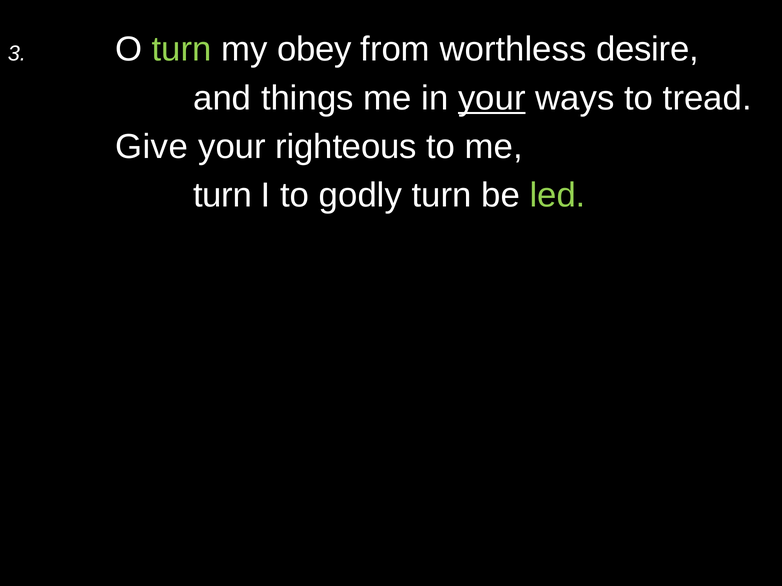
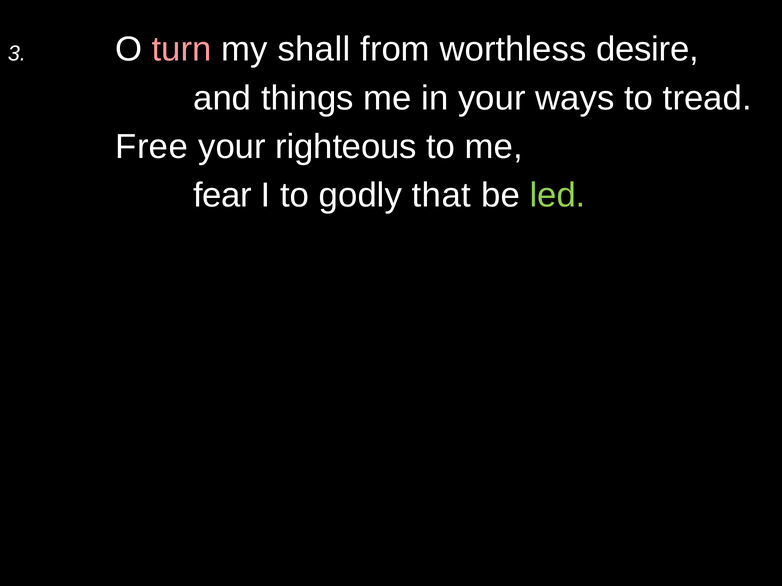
turn at (182, 49) colour: light green -> pink
obey: obey -> shall
your at (492, 98) underline: present -> none
Give: Give -> Free
turn at (223, 195): turn -> fear
godly turn: turn -> that
